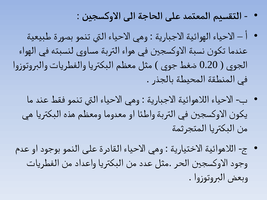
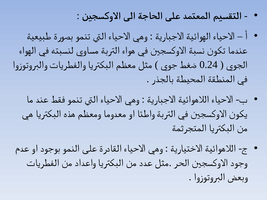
0.20: 0.20 -> 0.24
